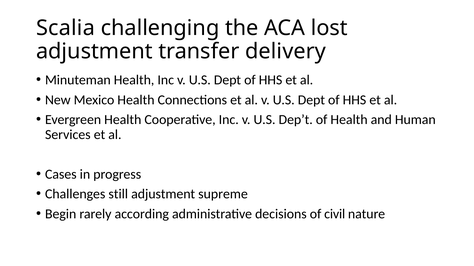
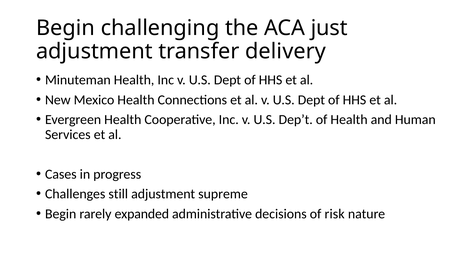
Scalia at (66, 28): Scalia -> Begin
lost: lost -> just
according: according -> expanded
civil: civil -> risk
